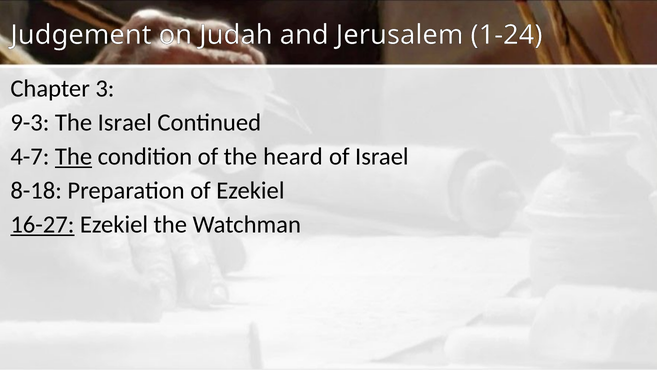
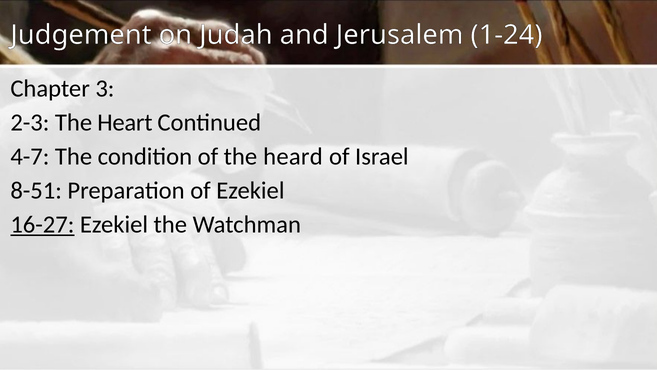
9-3: 9-3 -> 2-3
The Israel: Israel -> Heart
The at (74, 156) underline: present -> none
8-18: 8-18 -> 8-51
